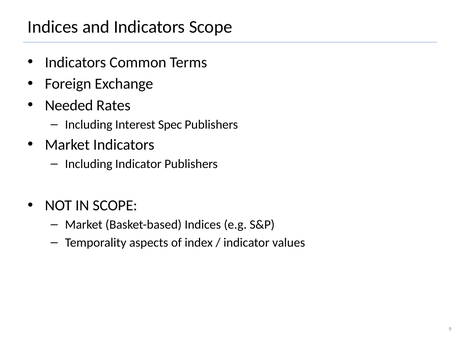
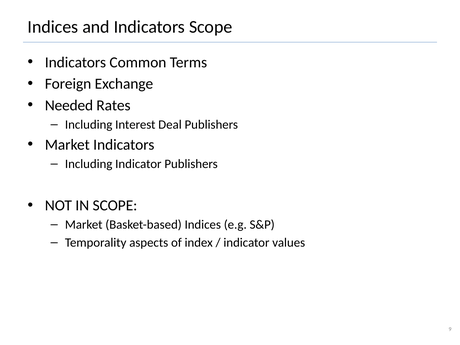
Spec: Spec -> Deal
